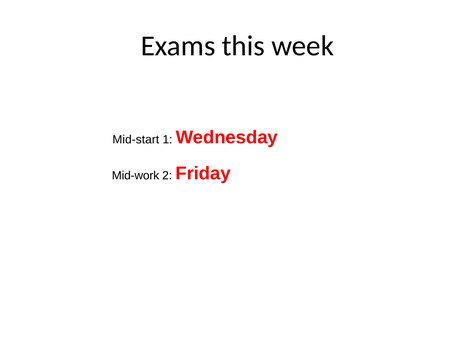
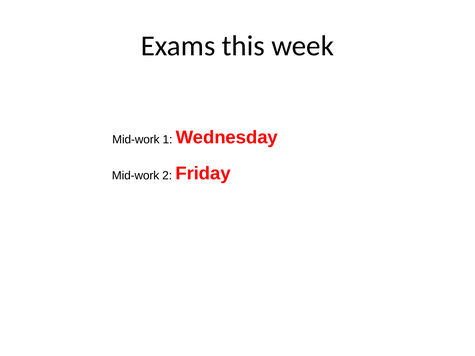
Mid-start at (136, 140): Mid-start -> Mid-work
